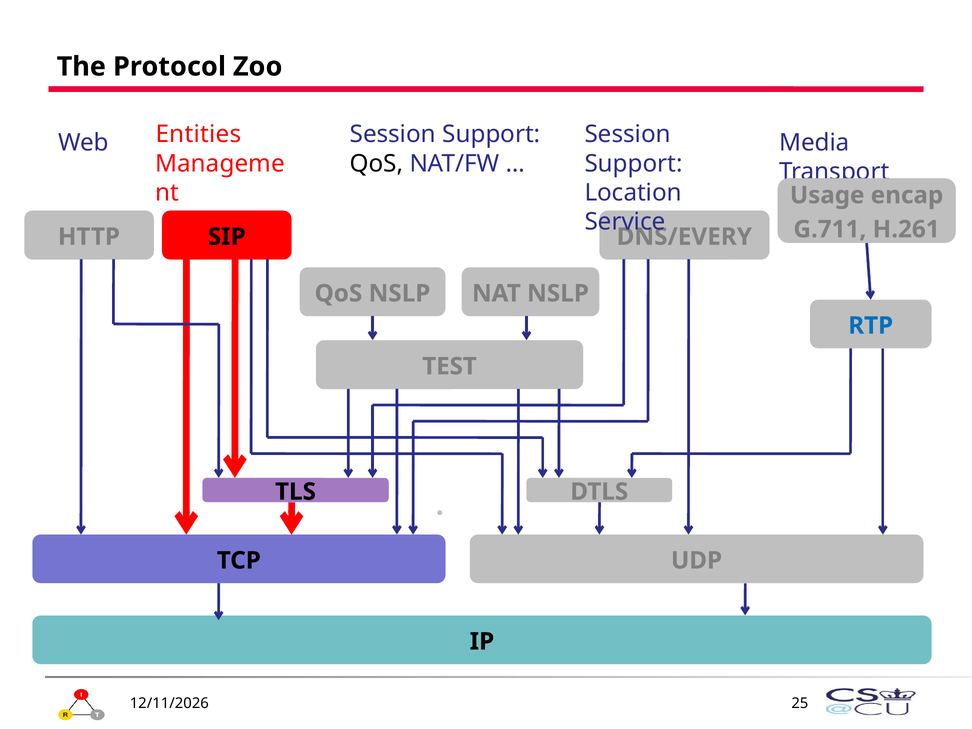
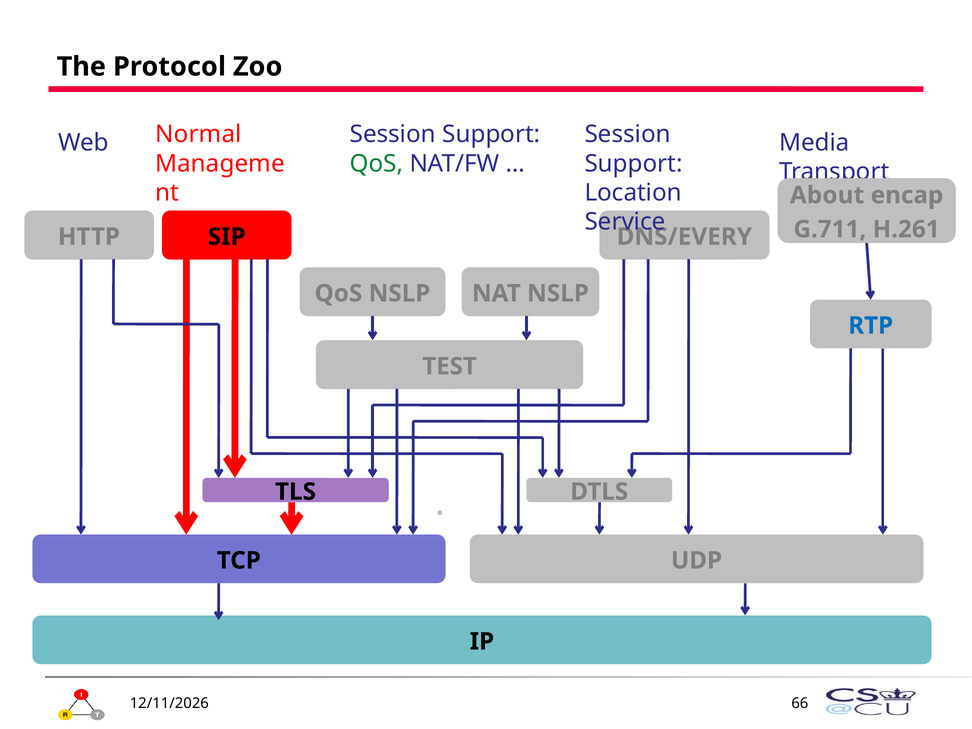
Entities: Entities -> Normal
QoS at (377, 164) colour: black -> green
Usage: Usage -> About
25: 25 -> 66
